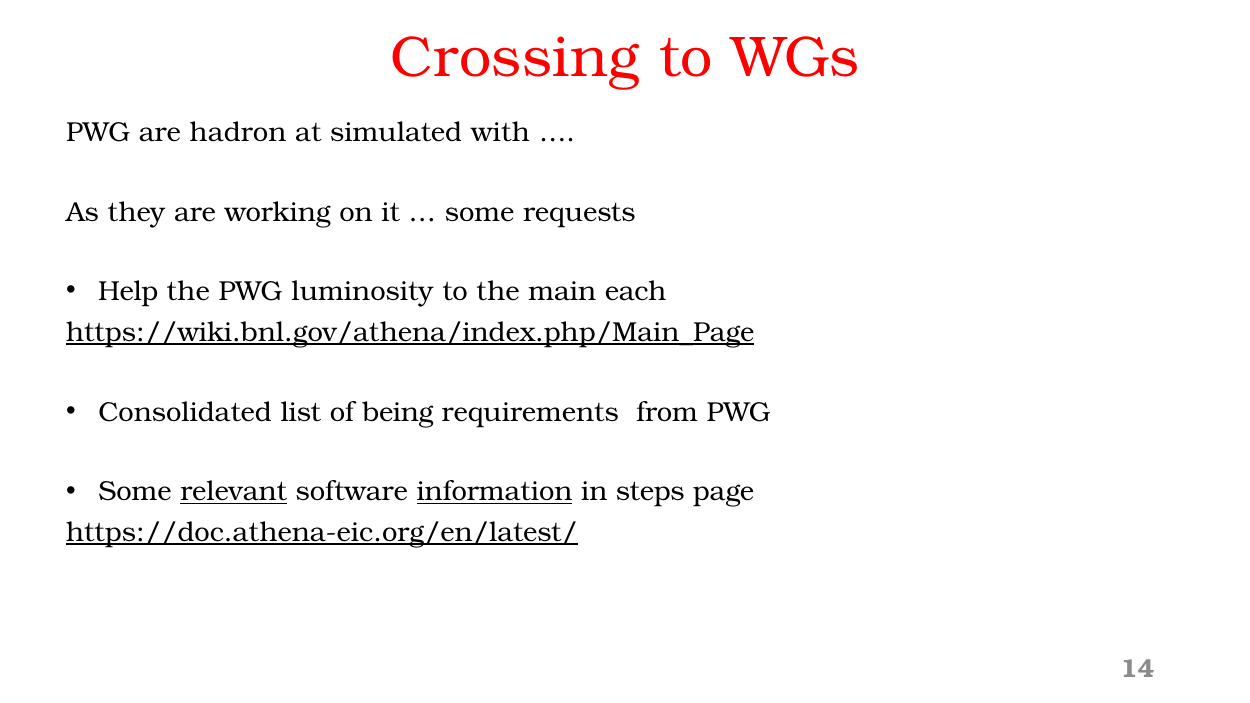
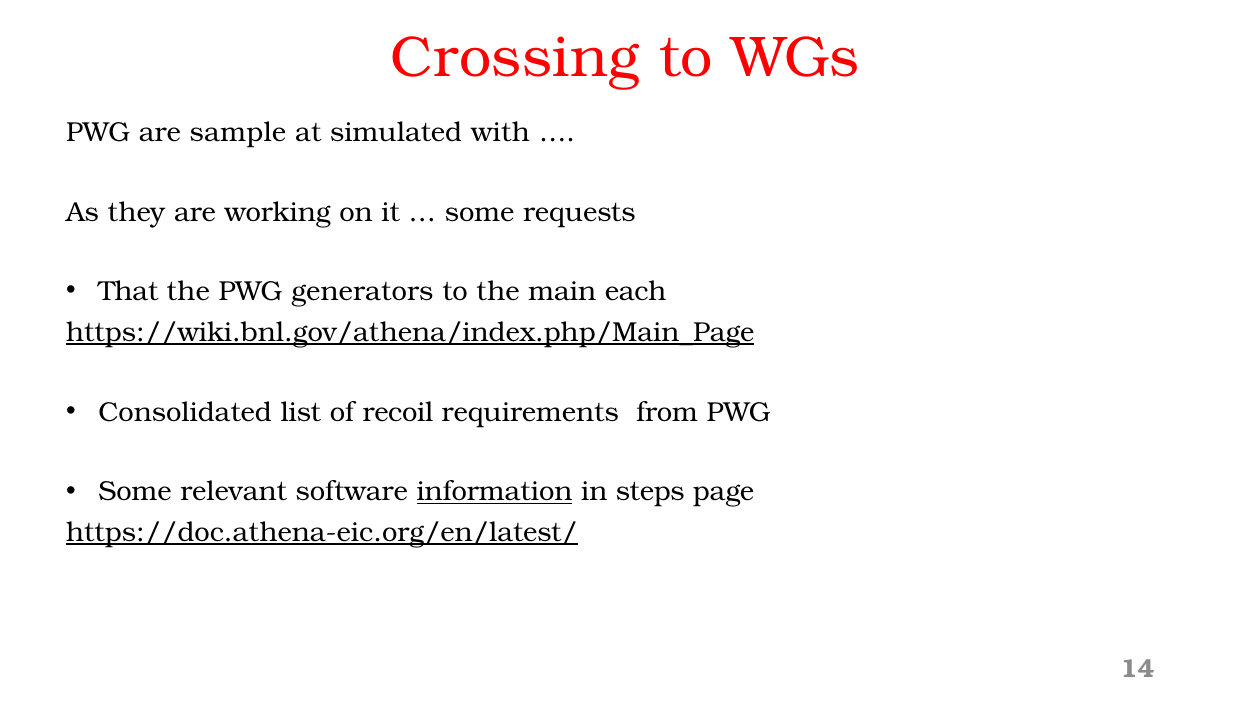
hadron: hadron -> sample
Help: Help -> That
luminosity: luminosity -> generators
being: being -> recoil
relevant underline: present -> none
